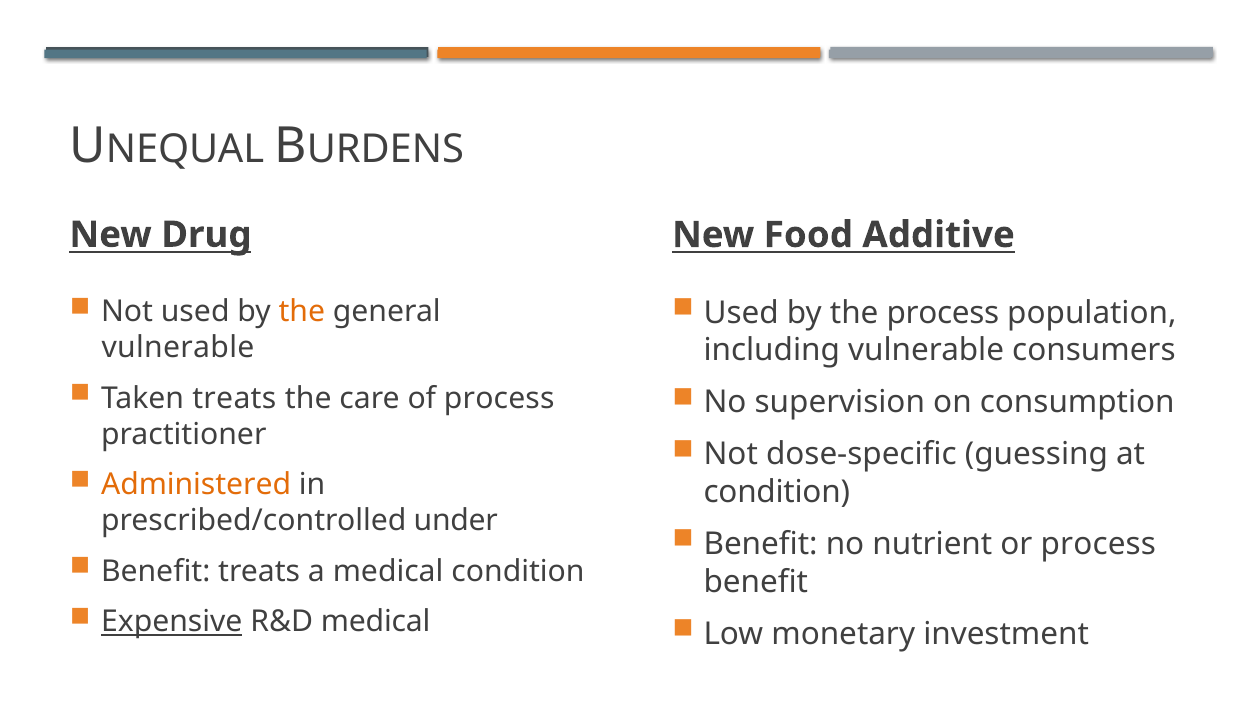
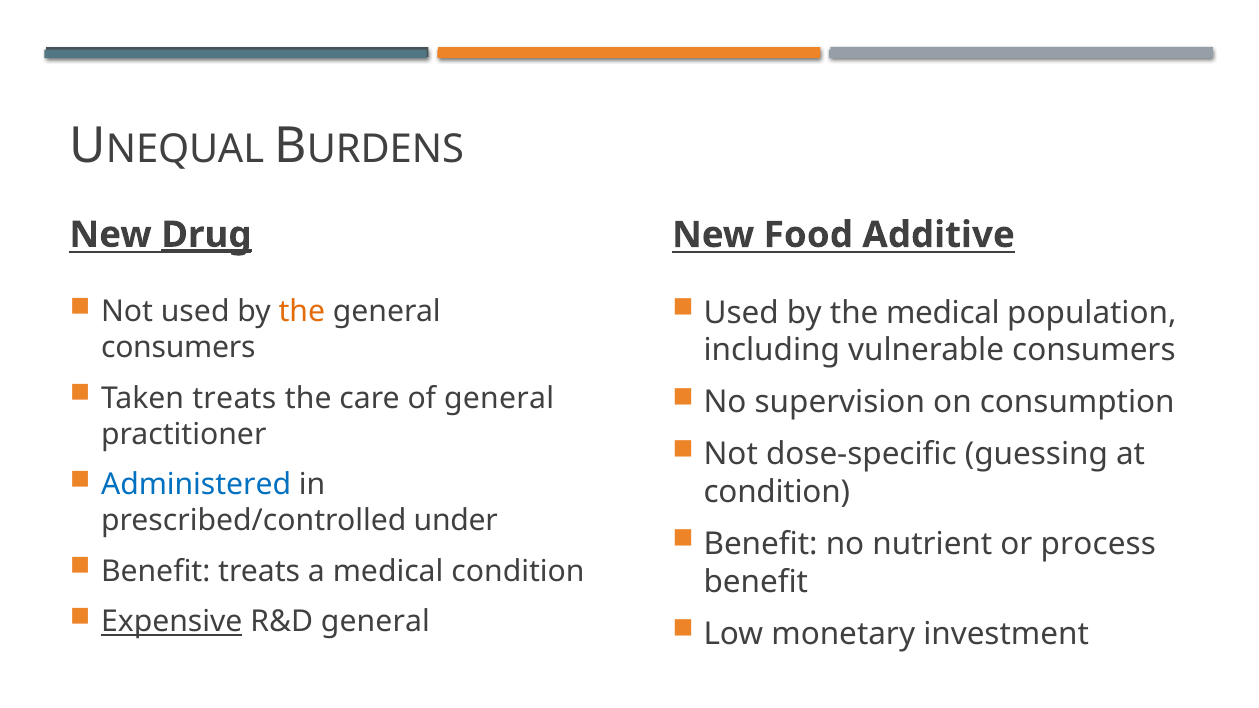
Drug underline: none -> present
the process: process -> medical
vulnerable at (178, 348): vulnerable -> consumers
of process: process -> general
Administered colour: orange -> blue
R&D medical: medical -> general
